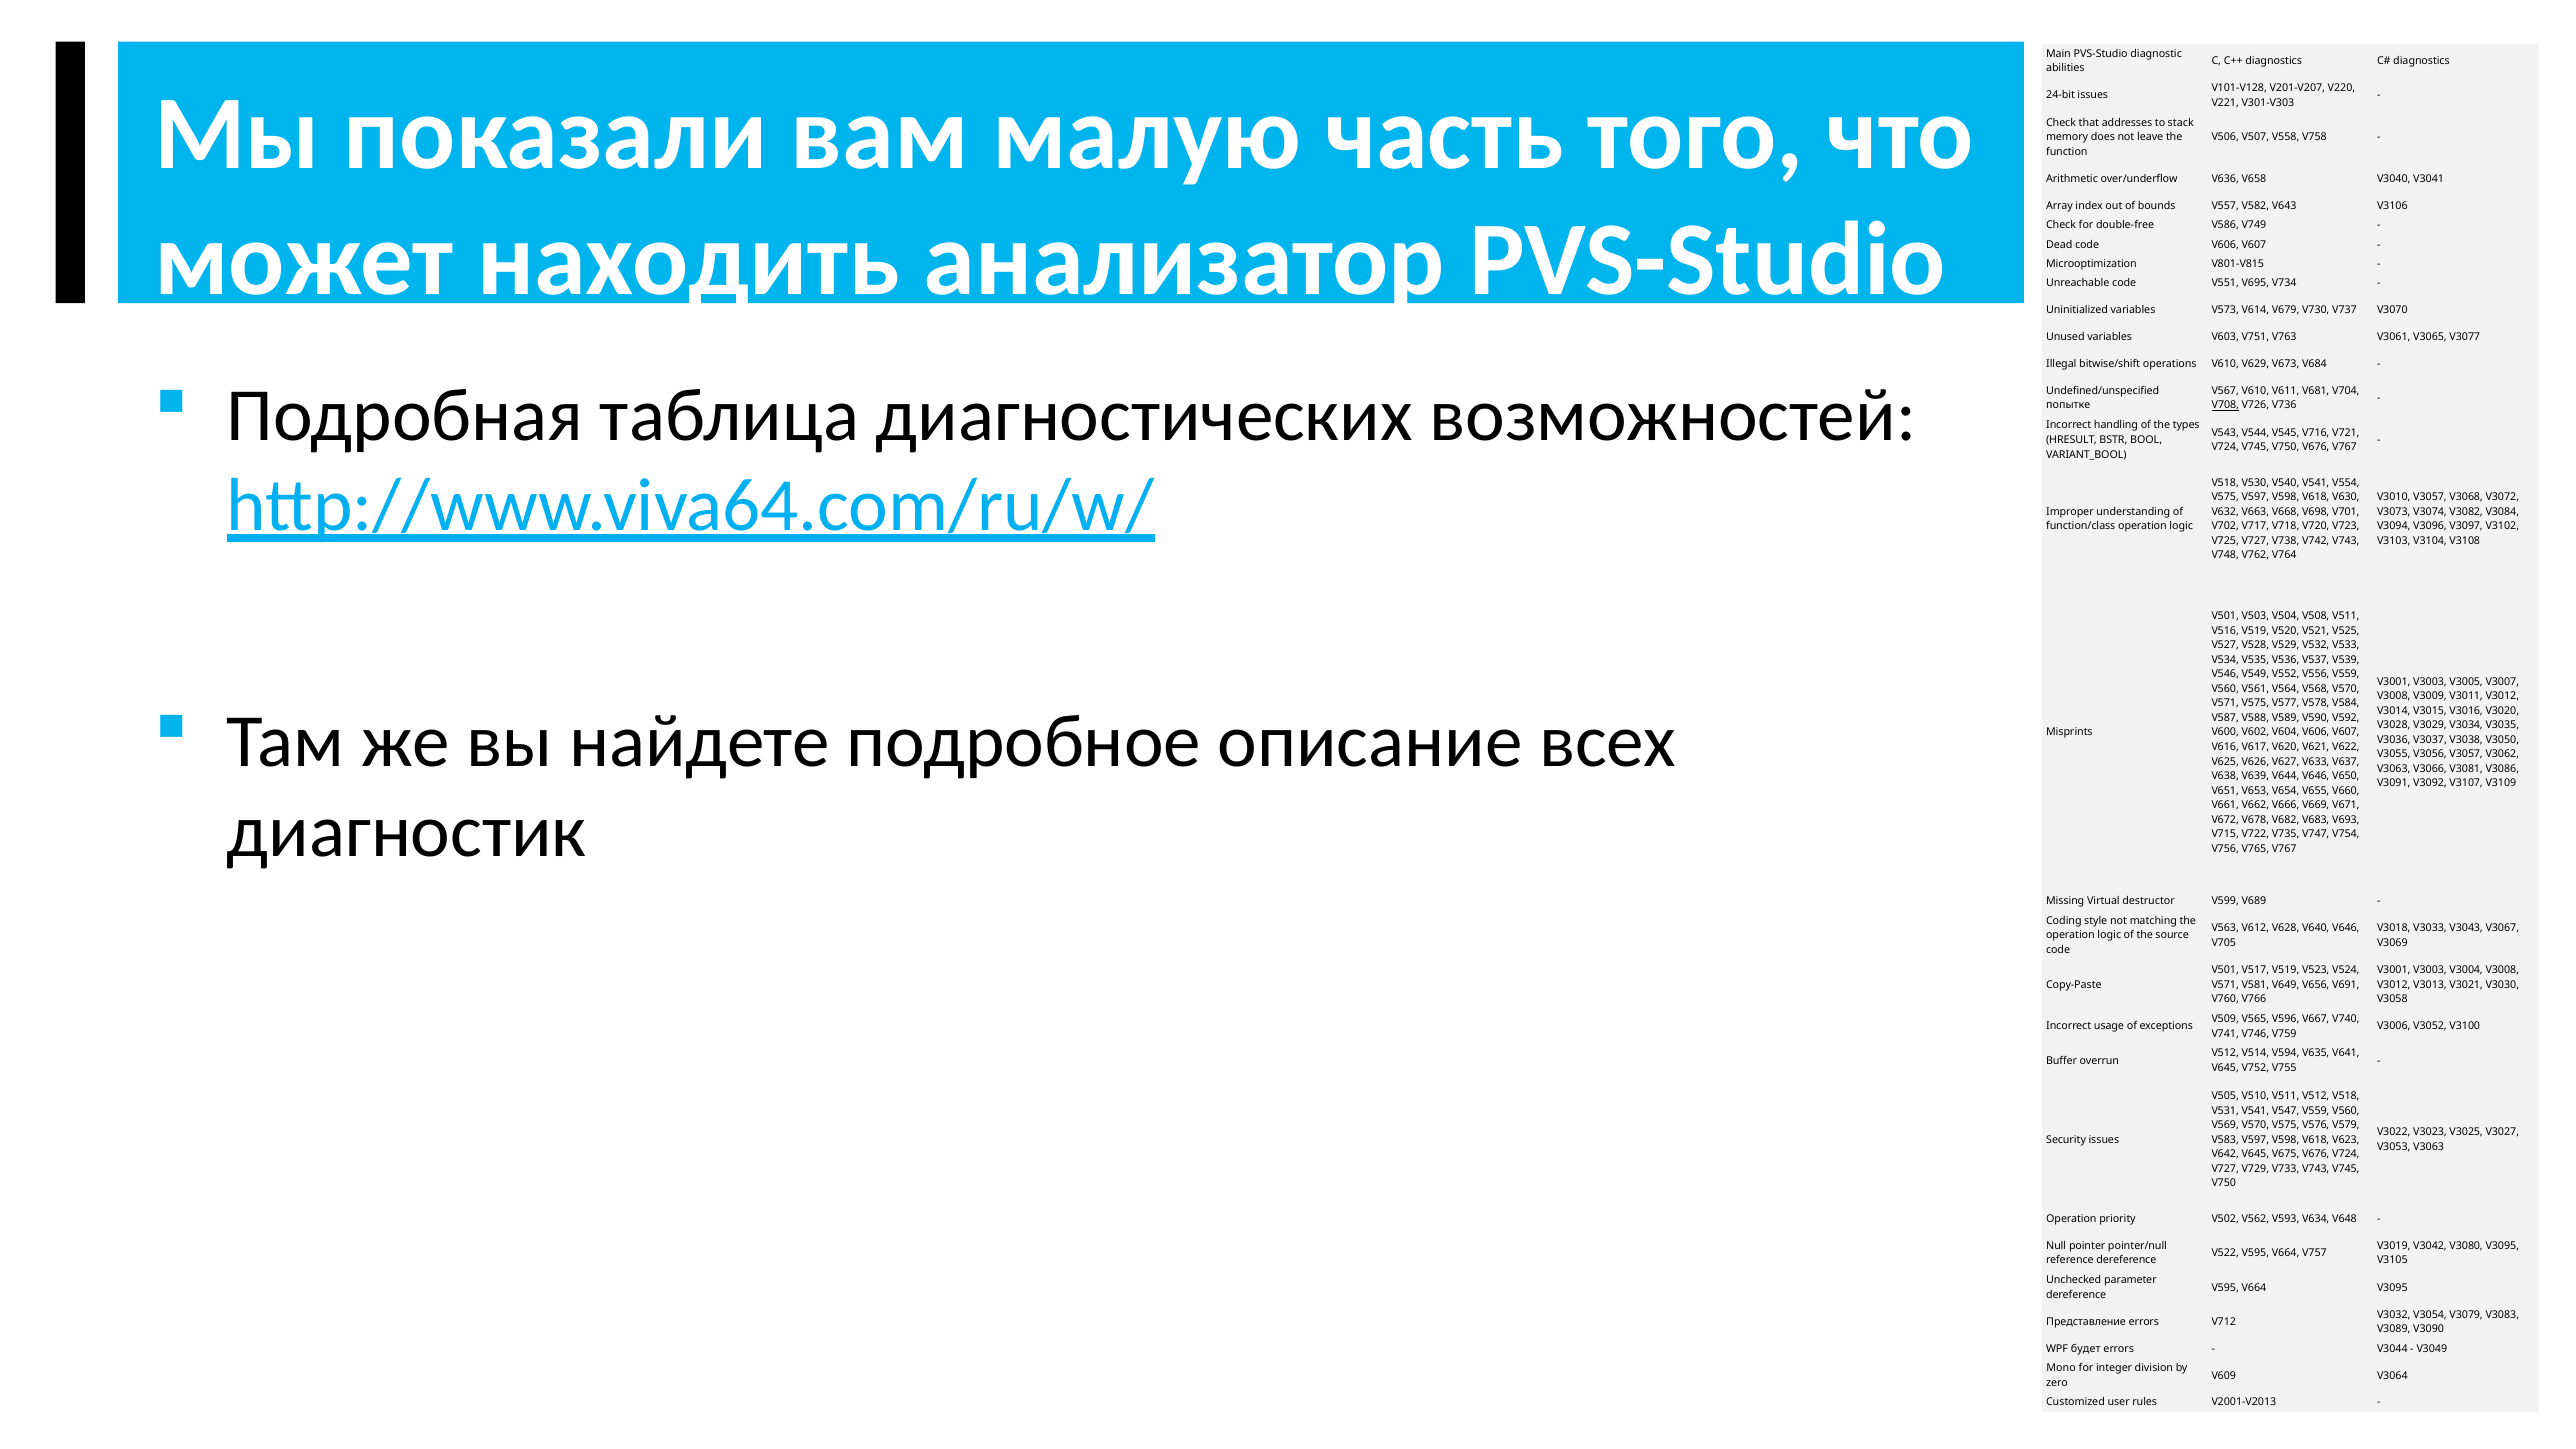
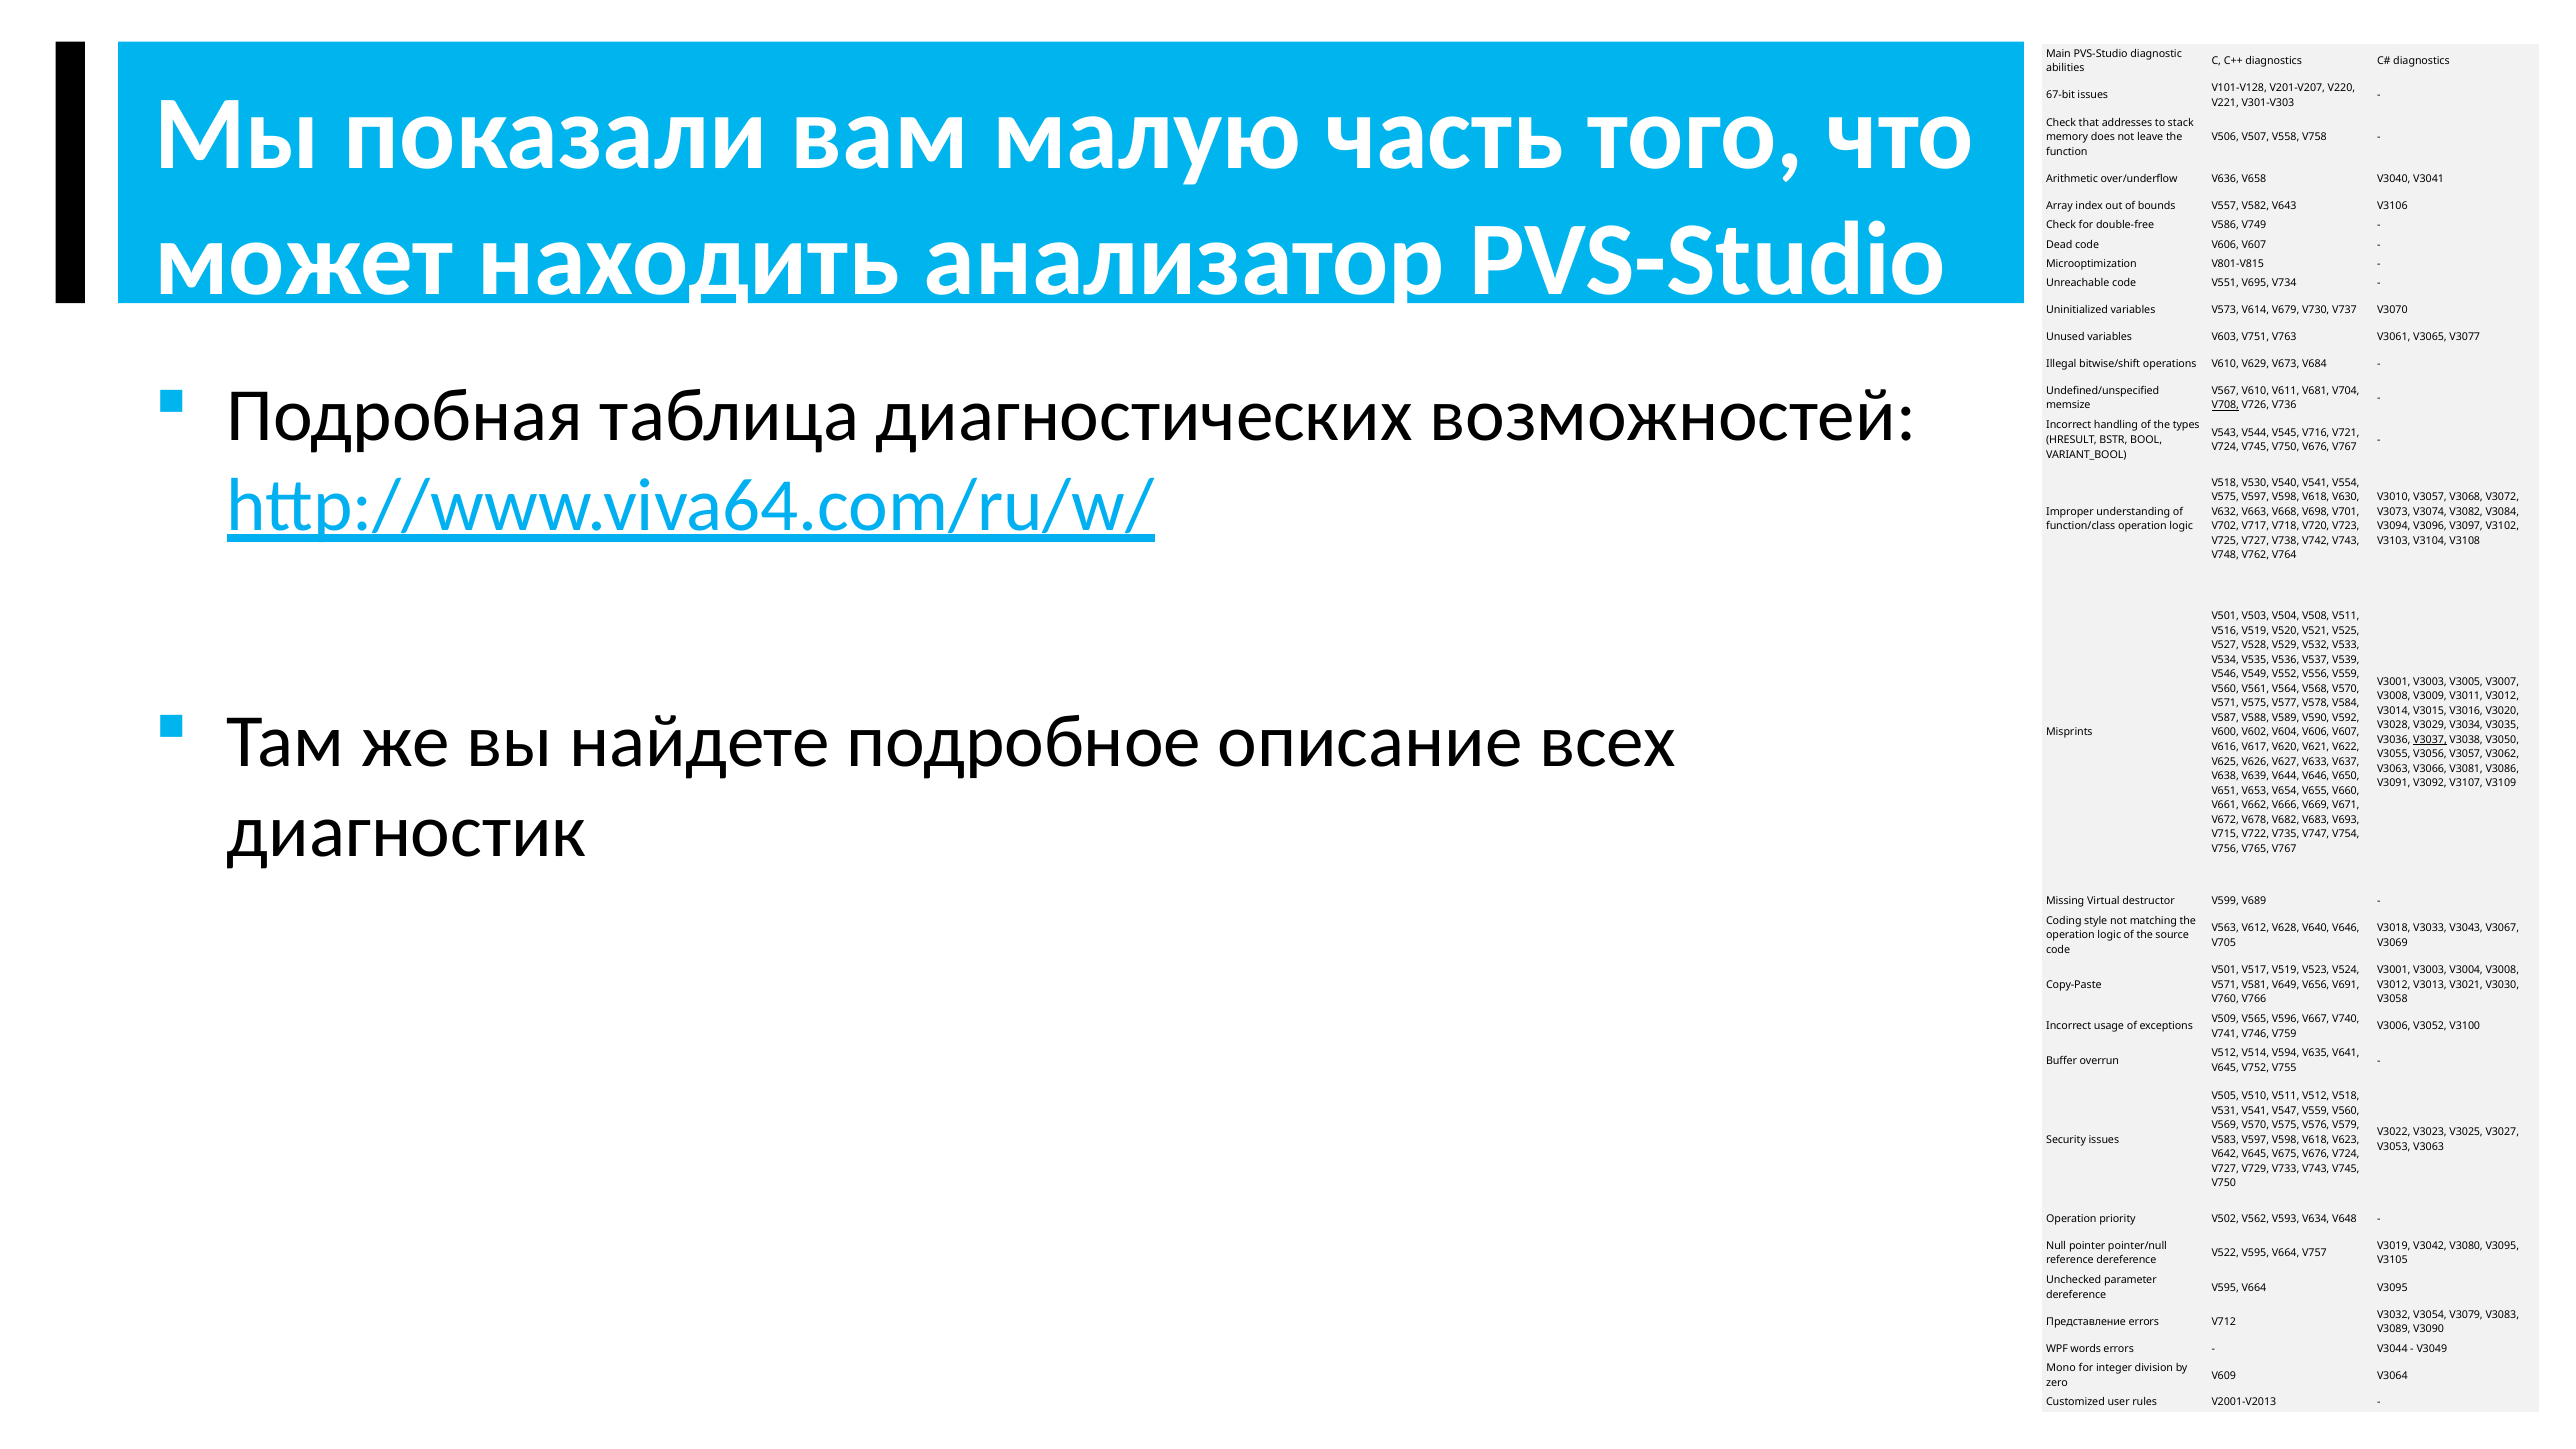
24-bit: 24-bit -> 67-bit
попытке: попытке -> memsize
V3037 underline: none -> present
будет: будет -> words
